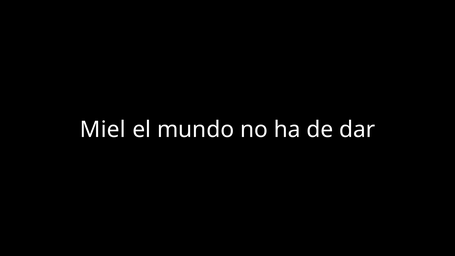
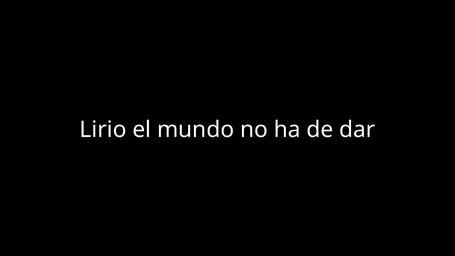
Miel: Miel -> Lirio
